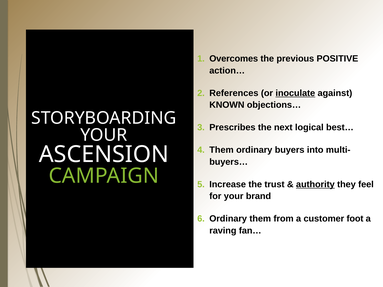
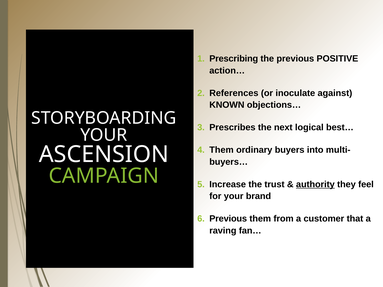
Overcomes: Overcomes -> Prescribing
inoculate underline: present -> none
Ordinary at (228, 219): Ordinary -> Previous
foot: foot -> that
